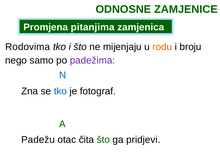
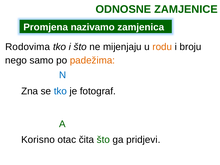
pitanjima: pitanjima -> nazivamo
padežima colour: purple -> orange
Padežu: Padežu -> Korisno
